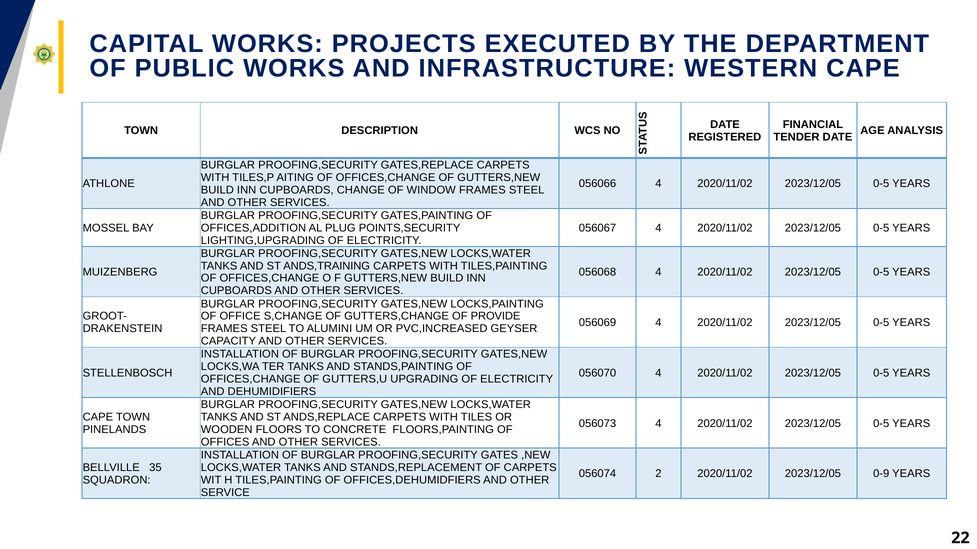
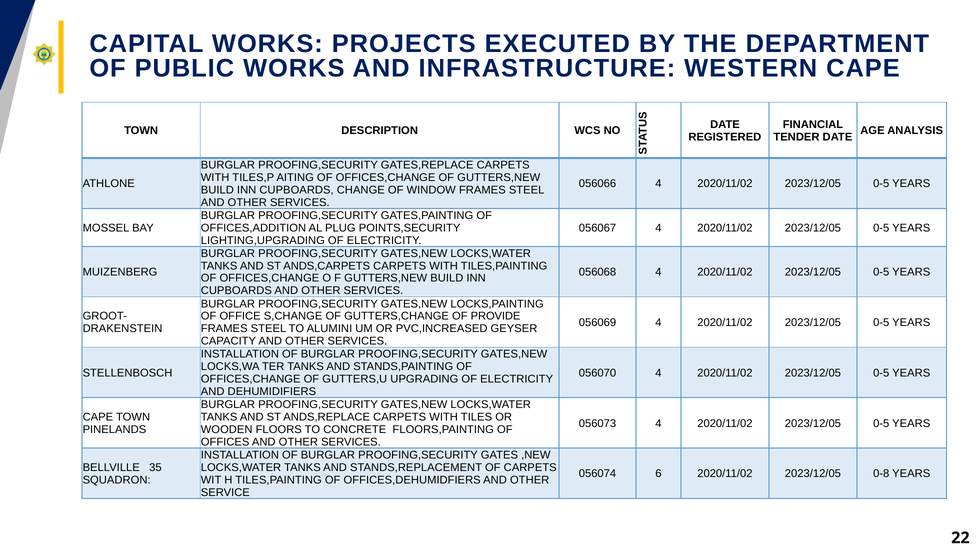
ANDS,TRAINING: ANDS,TRAINING -> ANDS,CARPETS
2: 2 -> 6
0-9: 0-9 -> 0-8
